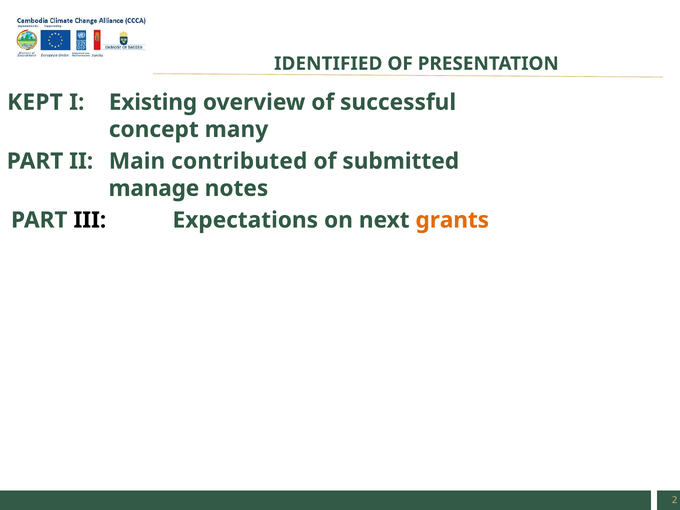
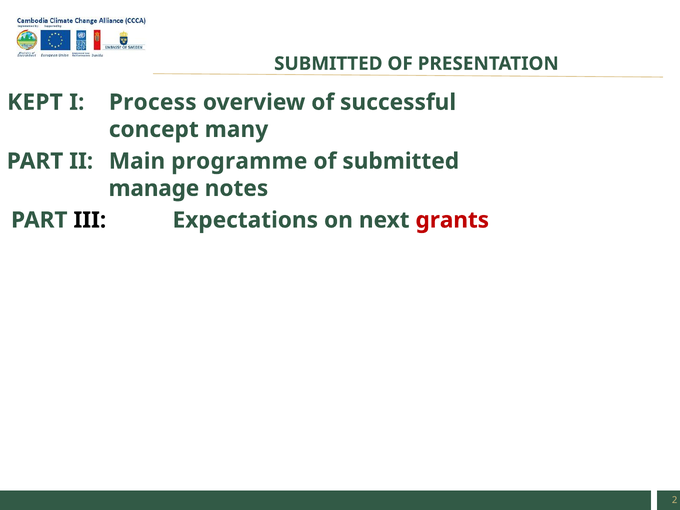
IDENTIFIED at (328, 64): IDENTIFIED -> SUBMITTED
Existing: Existing -> Process
contributed: contributed -> programme
grants colour: orange -> red
